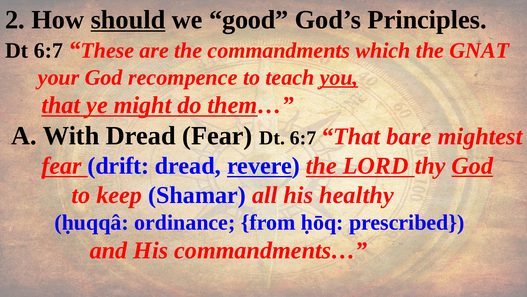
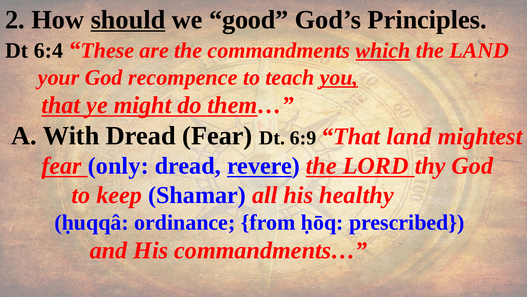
6:7 at (48, 51): 6:7 -> 6:4
which underline: none -> present
the GNAT: GNAT -> LAND
Fear Dt 6:7: 6:7 -> 6:9
That bare: bare -> land
drift: drift -> only
God at (472, 166) underline: present -> none
